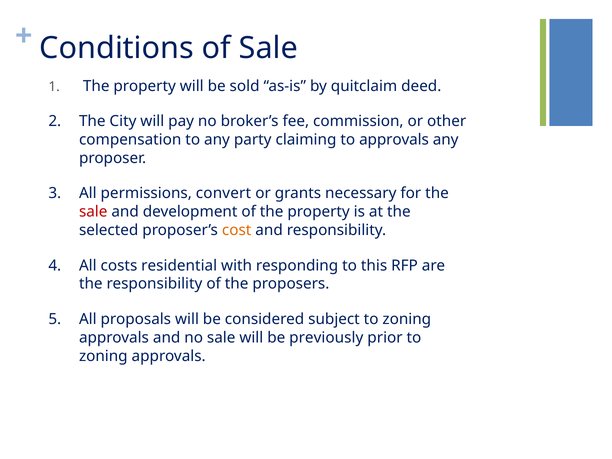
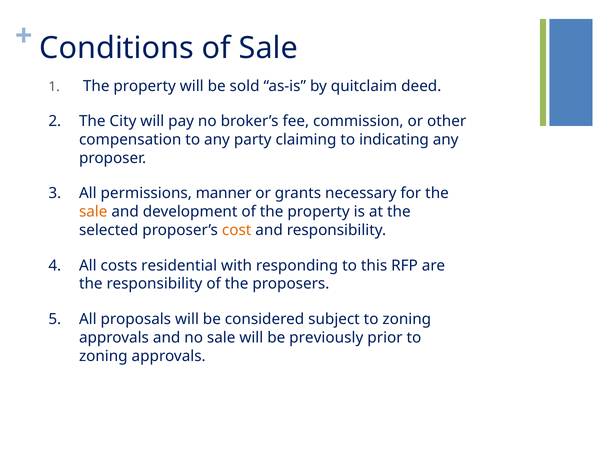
to approvals: approvals -> indicating
convert: convert -> manner
sale at (93, 212) colour: red -> orange
